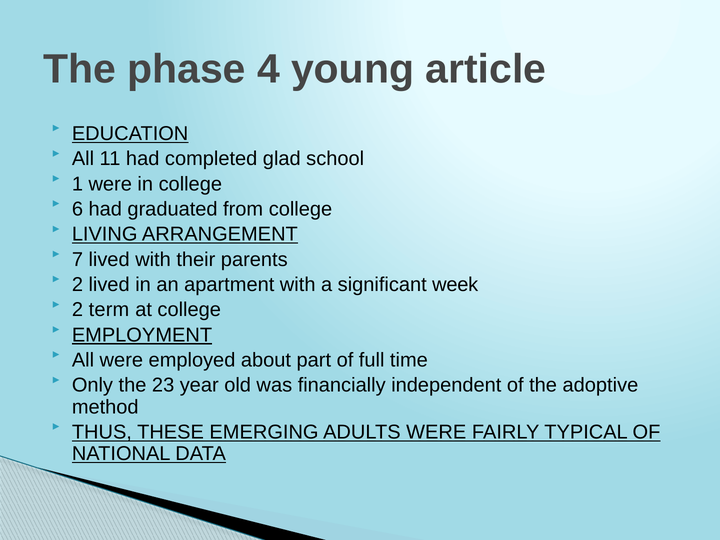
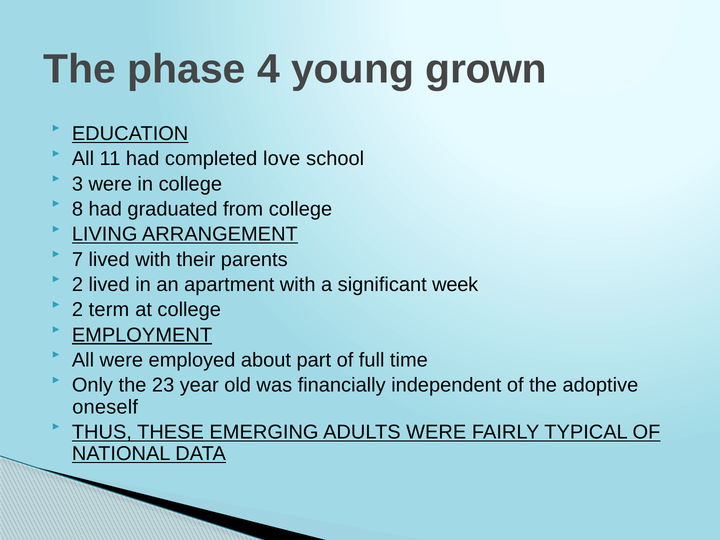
article: article -> grown
glad: glad -> love
1: 1 -> 3
6: 6 -> 8
method: method -> oneself
